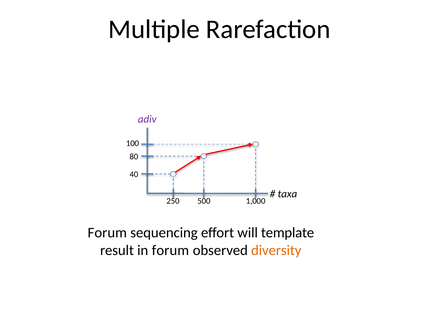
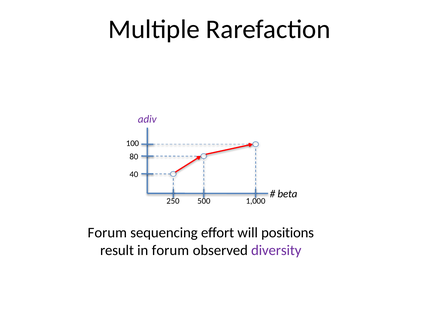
taxa: taxa -> beta
template: template -> positions
diversity colour: orange -> purple
